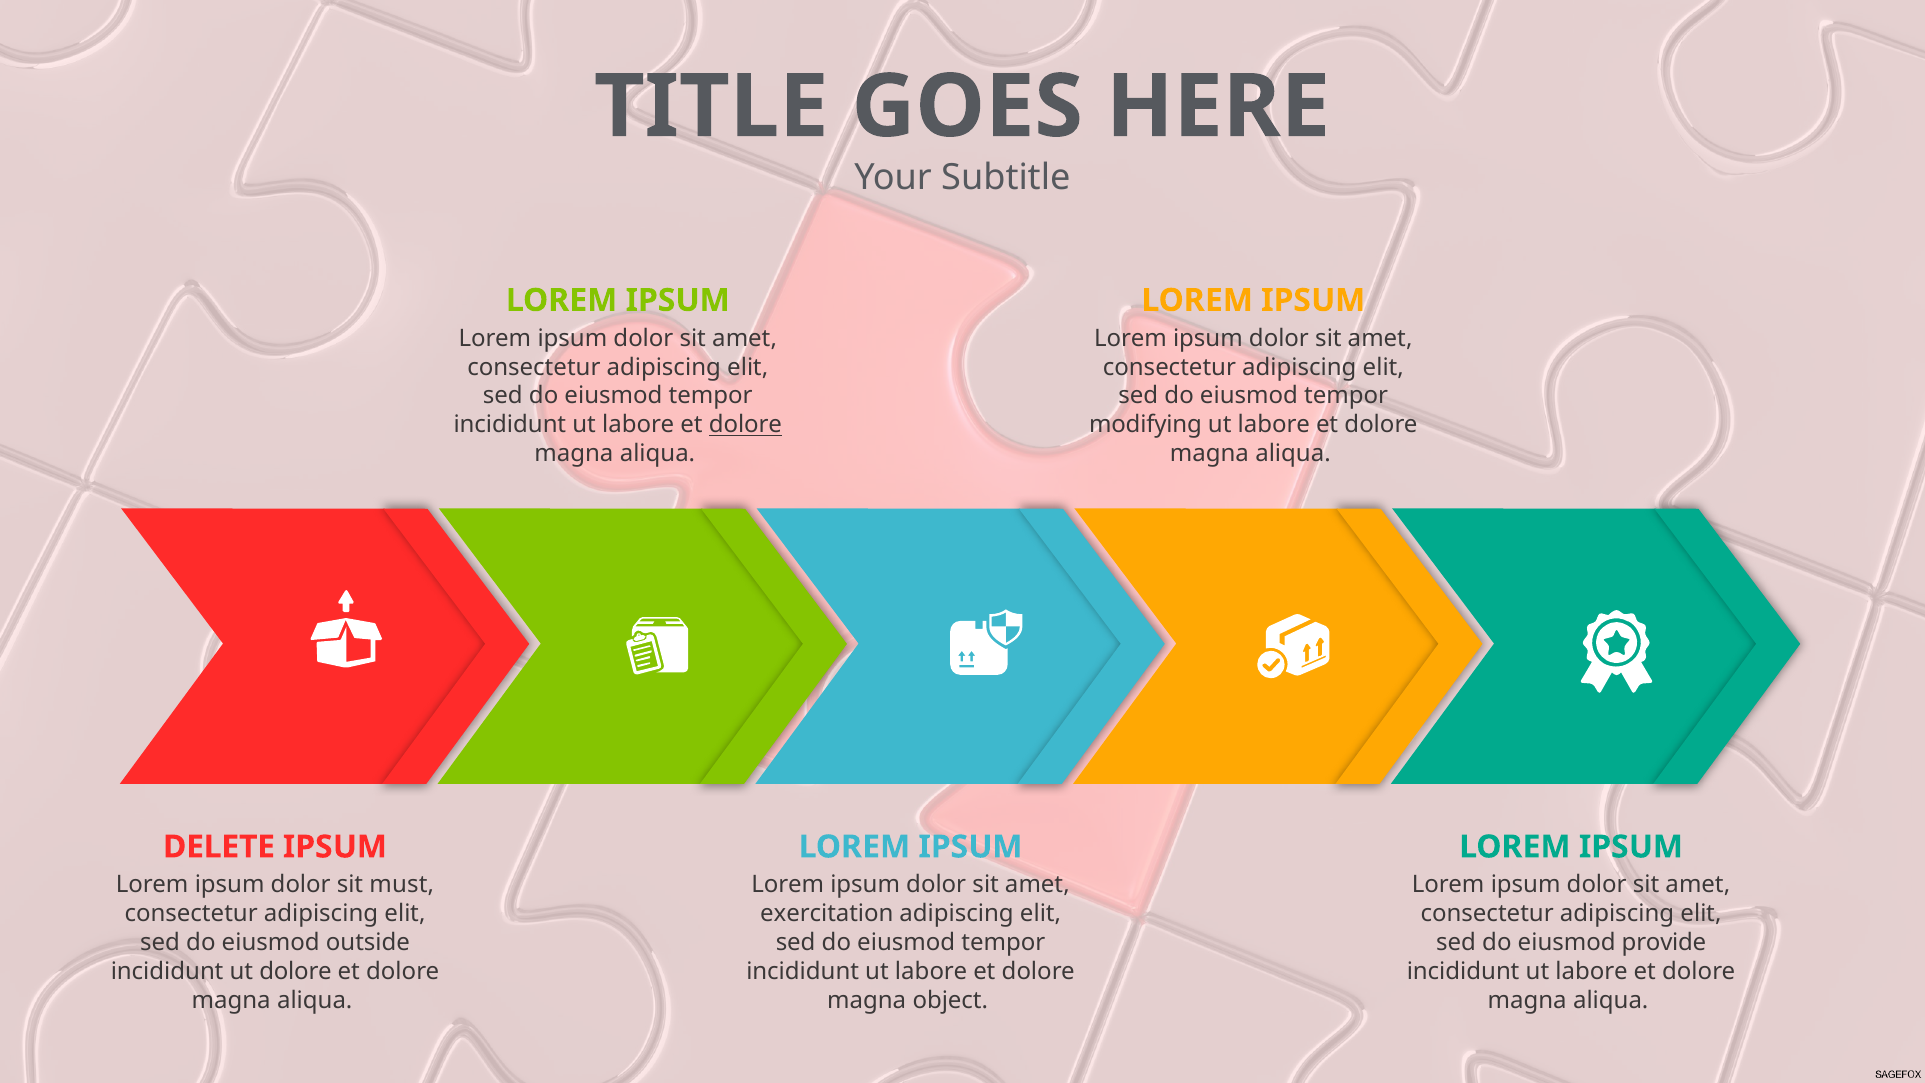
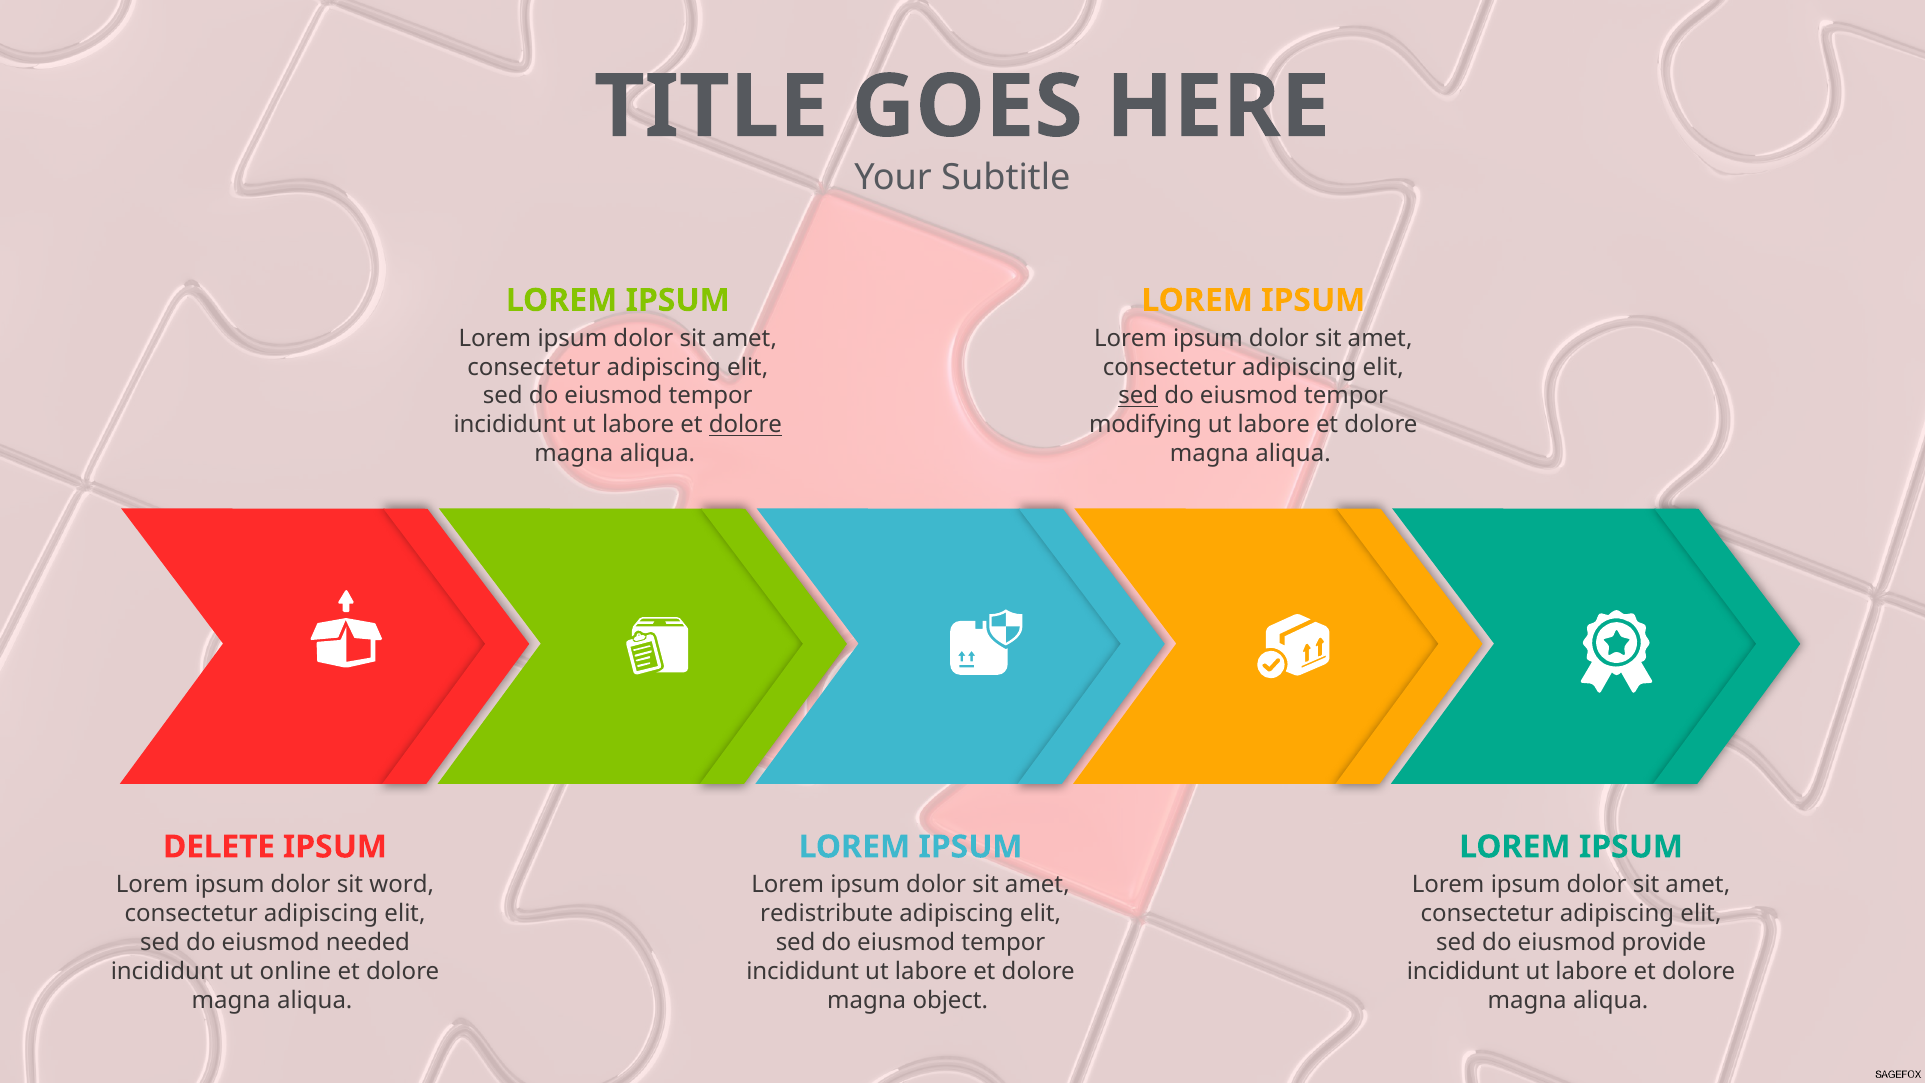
sed at (1138, 396) underline: none -> present
must: must -> word
exercitation: exercitation -> redistribute
outside: outside -> needed
ut dolore: dolore -> online
